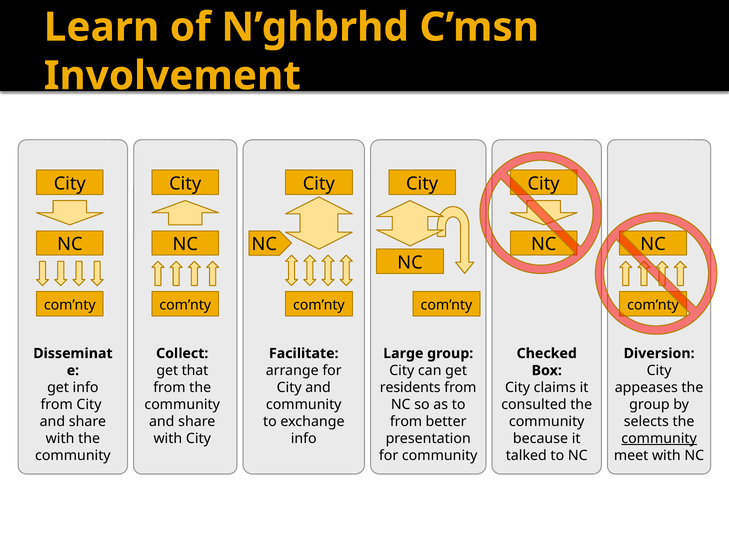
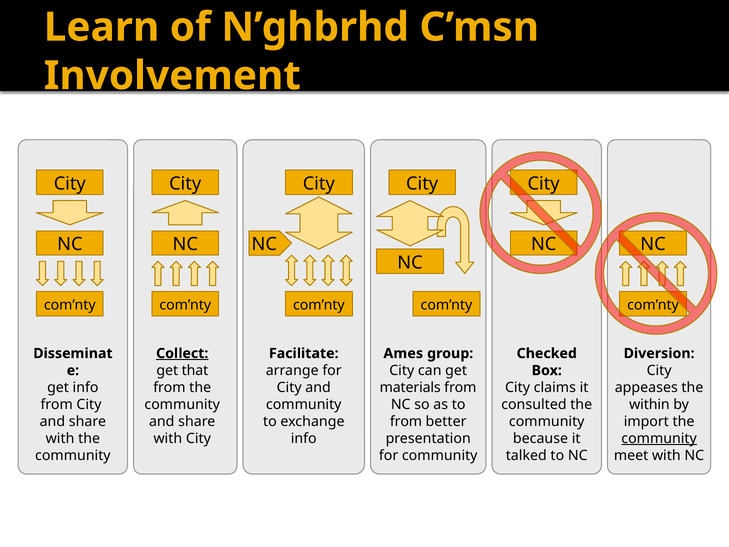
Collect underline: none -> present
Large: Large -> Ames
residents: residents -> materials
group at (649, 404): group -> within
selects: selects -> import
